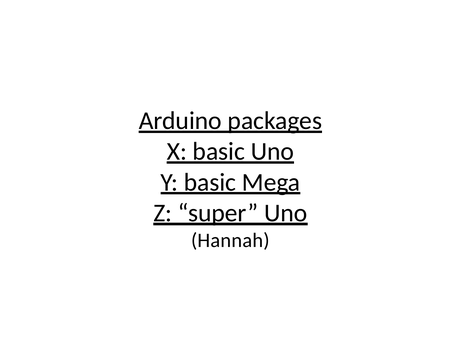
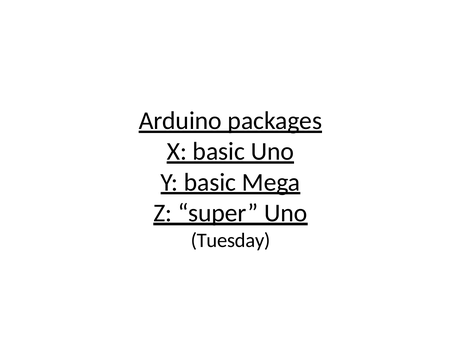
Hannah: Hannah -> Tuesday
